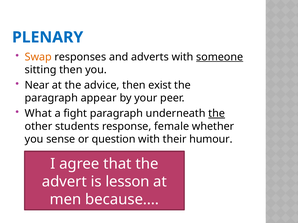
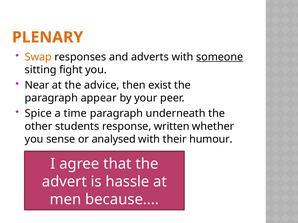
PLENARY colour: blue -> orange
sitting then: then -> fight
What: What -> Spice
fight: fight -> time
the at (217, 114) underline: present -> none
female: female -> written
question: question -> analysed
lesson: lesson -> hassle
